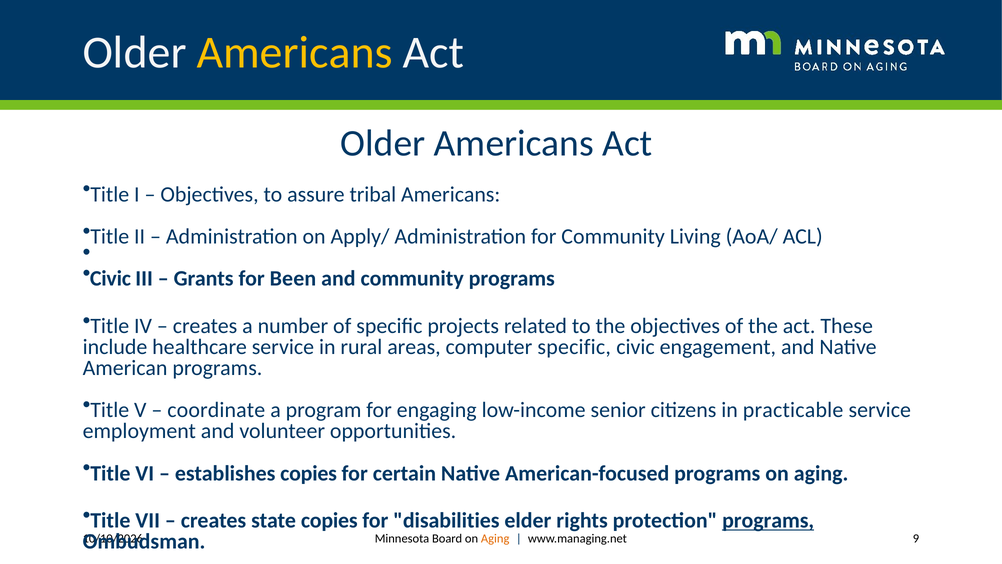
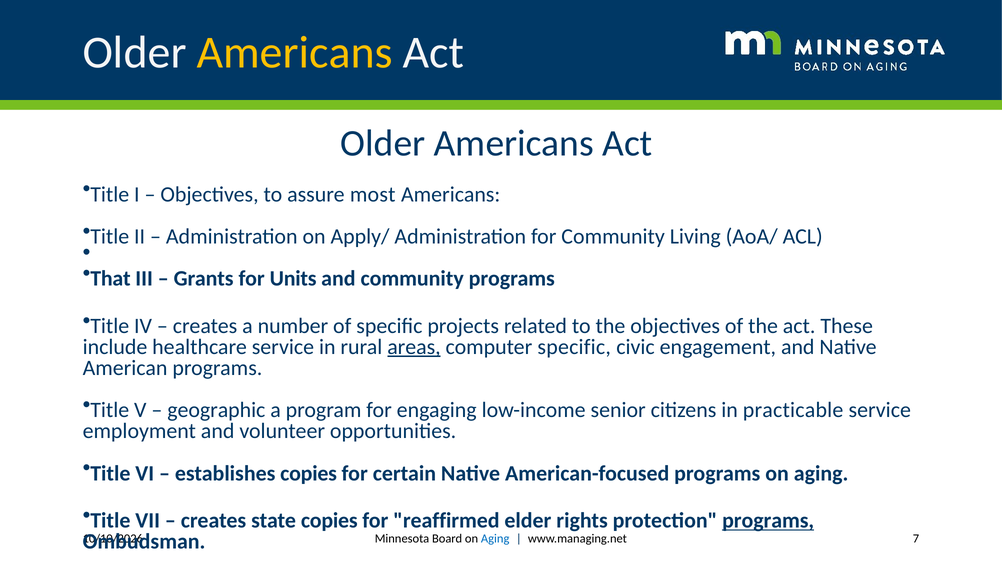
tribal: tribal -> most
Civic at (110, 278): Civic -> That
Been: Been -> Units
areas underline: none -> present
coordinate: coordinate -> geographic
disabilities: disabilities -> reaffirmed
Aging at (495, 538) colour: orange -> blue
9: 9 -> 7
